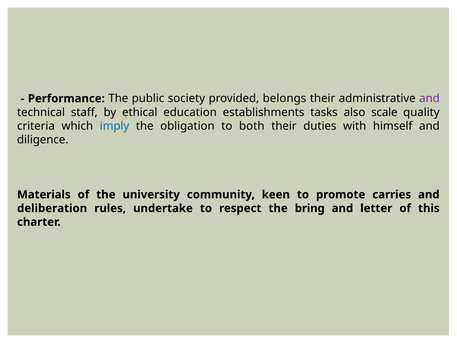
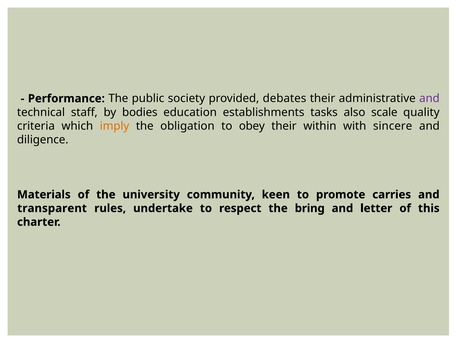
belongs: belongs -> debates
ethical: ethical -> bodies
imply colour: blue -> orange
both: both -> obey
duties: duties -> within
himself: himself -> sincere
deliberation: deliberation -> transparent
